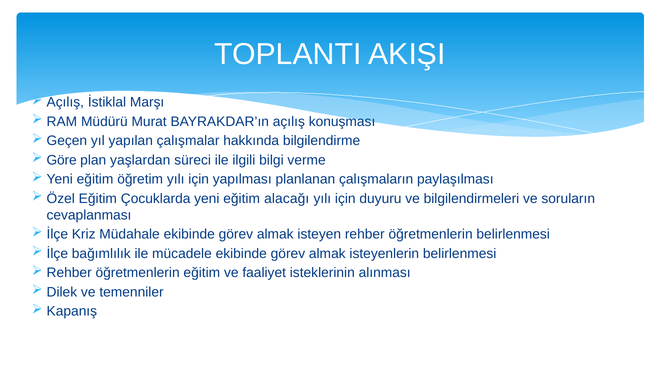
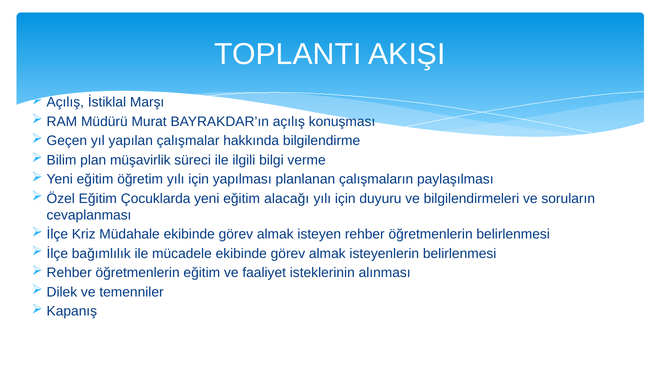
Göre: Göre -> Bilim
yaşlardan: yaşlardan -> müşavirlik
